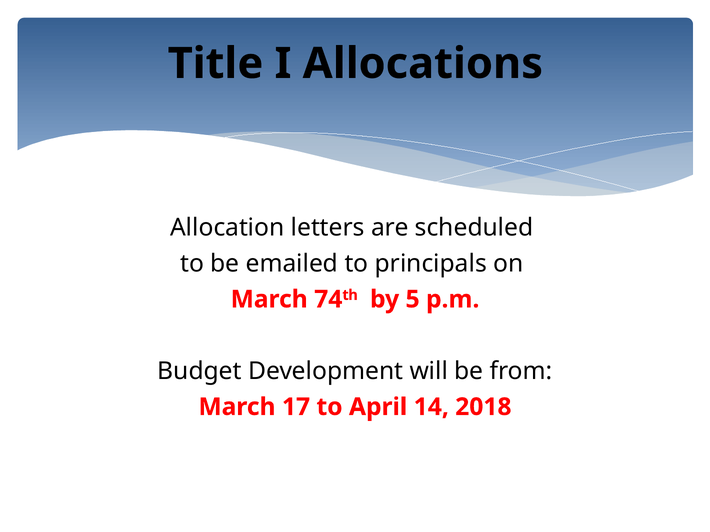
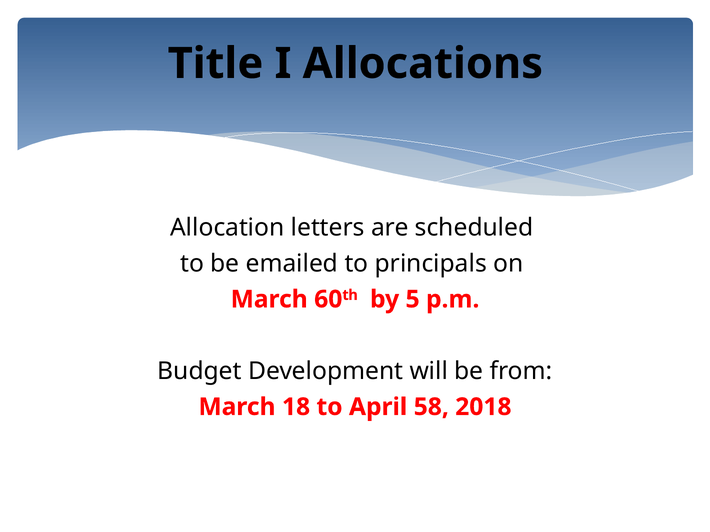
74: 74 -> 60
17: 17 -> 18
14: 14 -> 58
